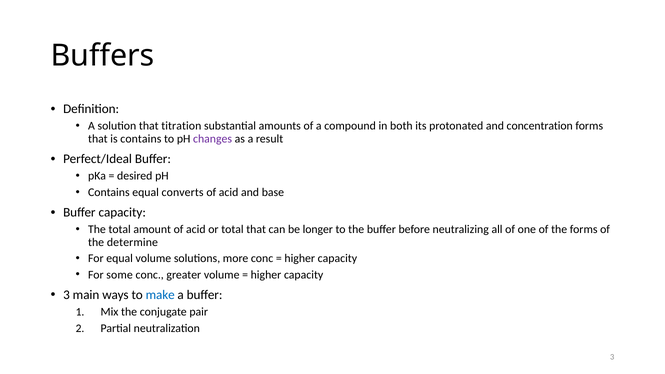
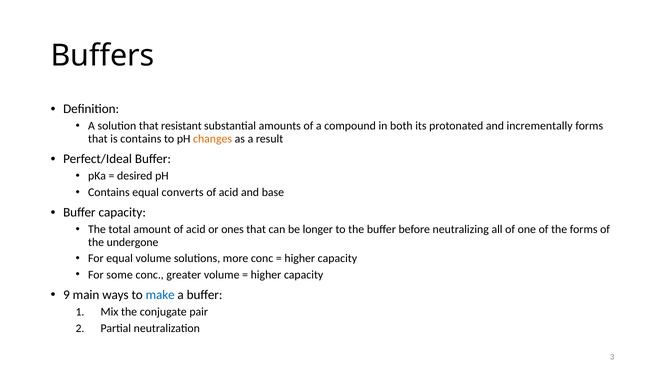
titration: titration -> resistant
concentration: concentration -> incrementally
changes colour: purple -> orange
or total: total -> ones
determine: determine -> undergone
3 at (66, 295): 3 -> 9
